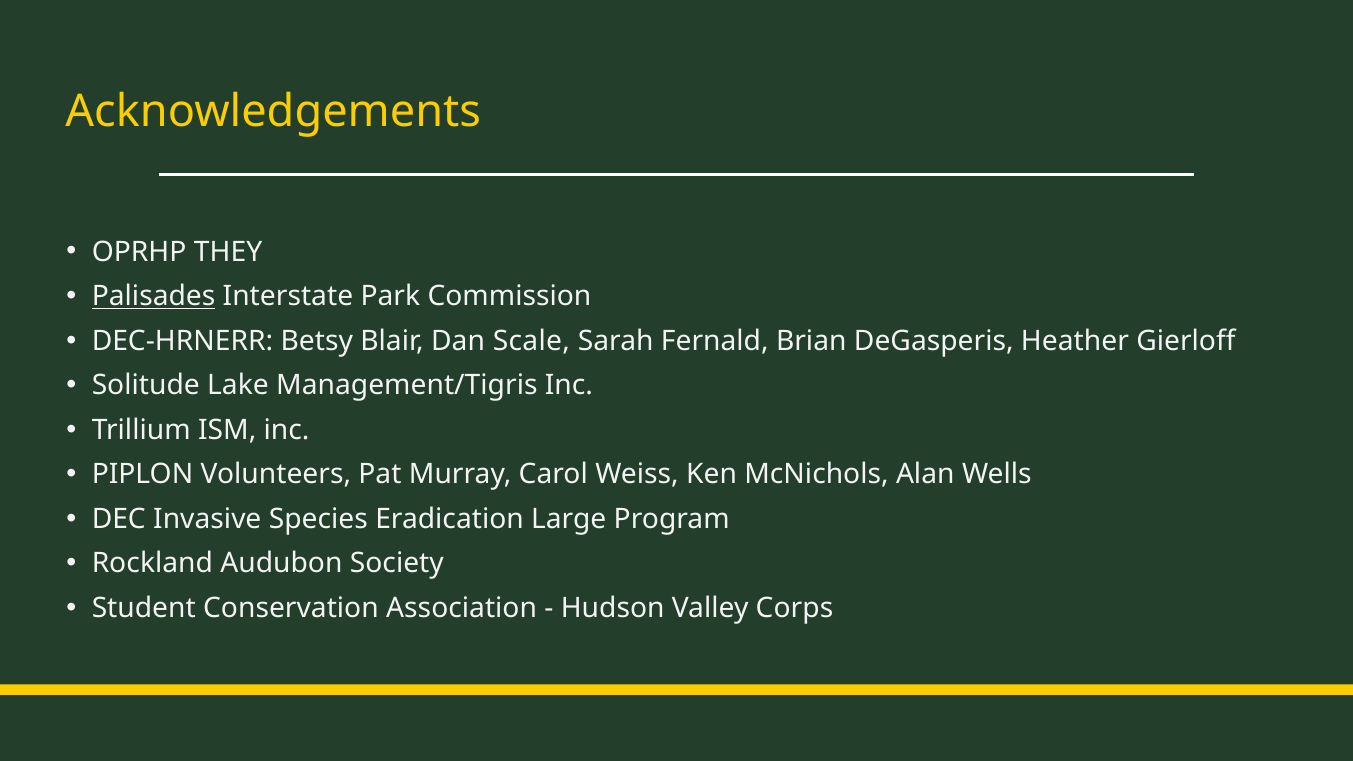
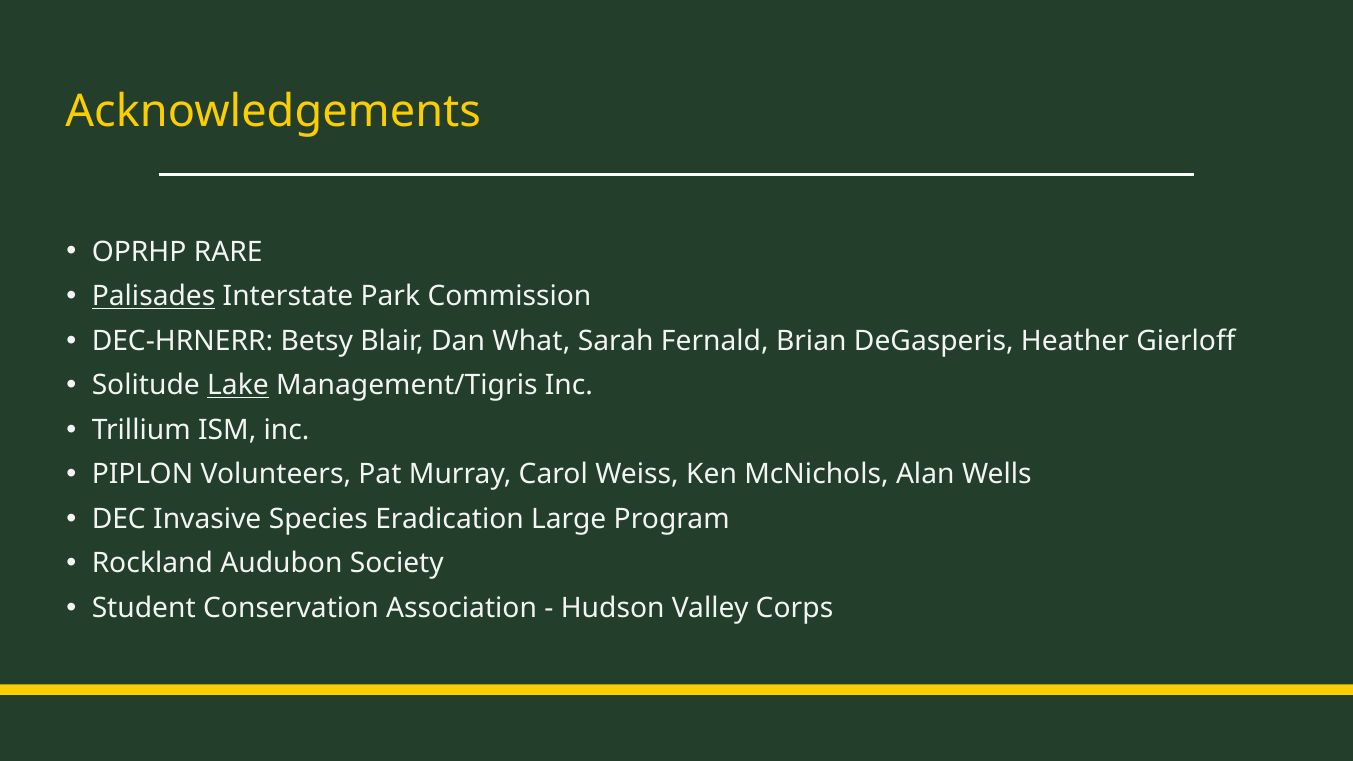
THEY: THEY -> RARE
Scale: Scale -> What
Lake underline: none -> present
